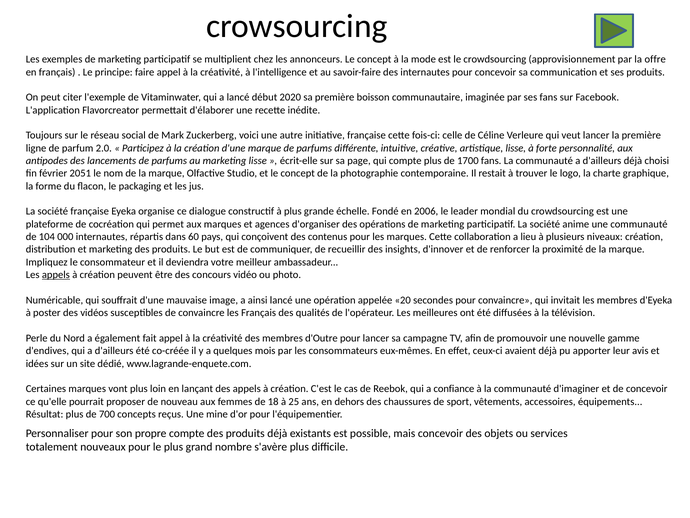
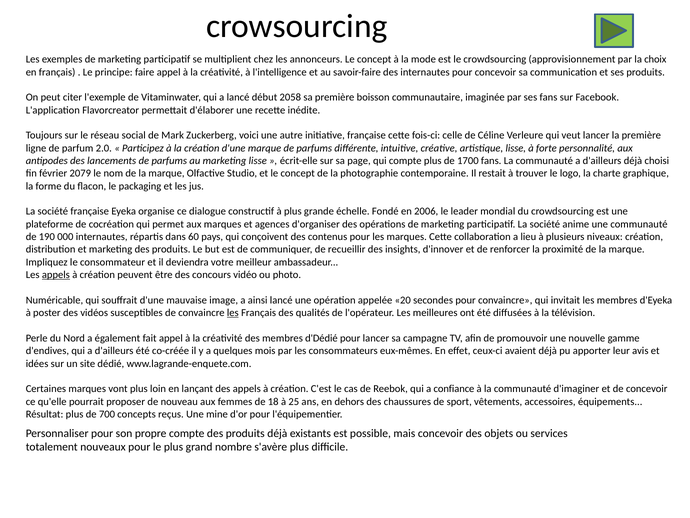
offre: offre -> choix
2020: 2020 -> 2058
2051: 2051 -> 2079
104: 104 -> 190
les at (233, 313) underline: none -> present
d'Outre: d'Outre -> d'Dédié
